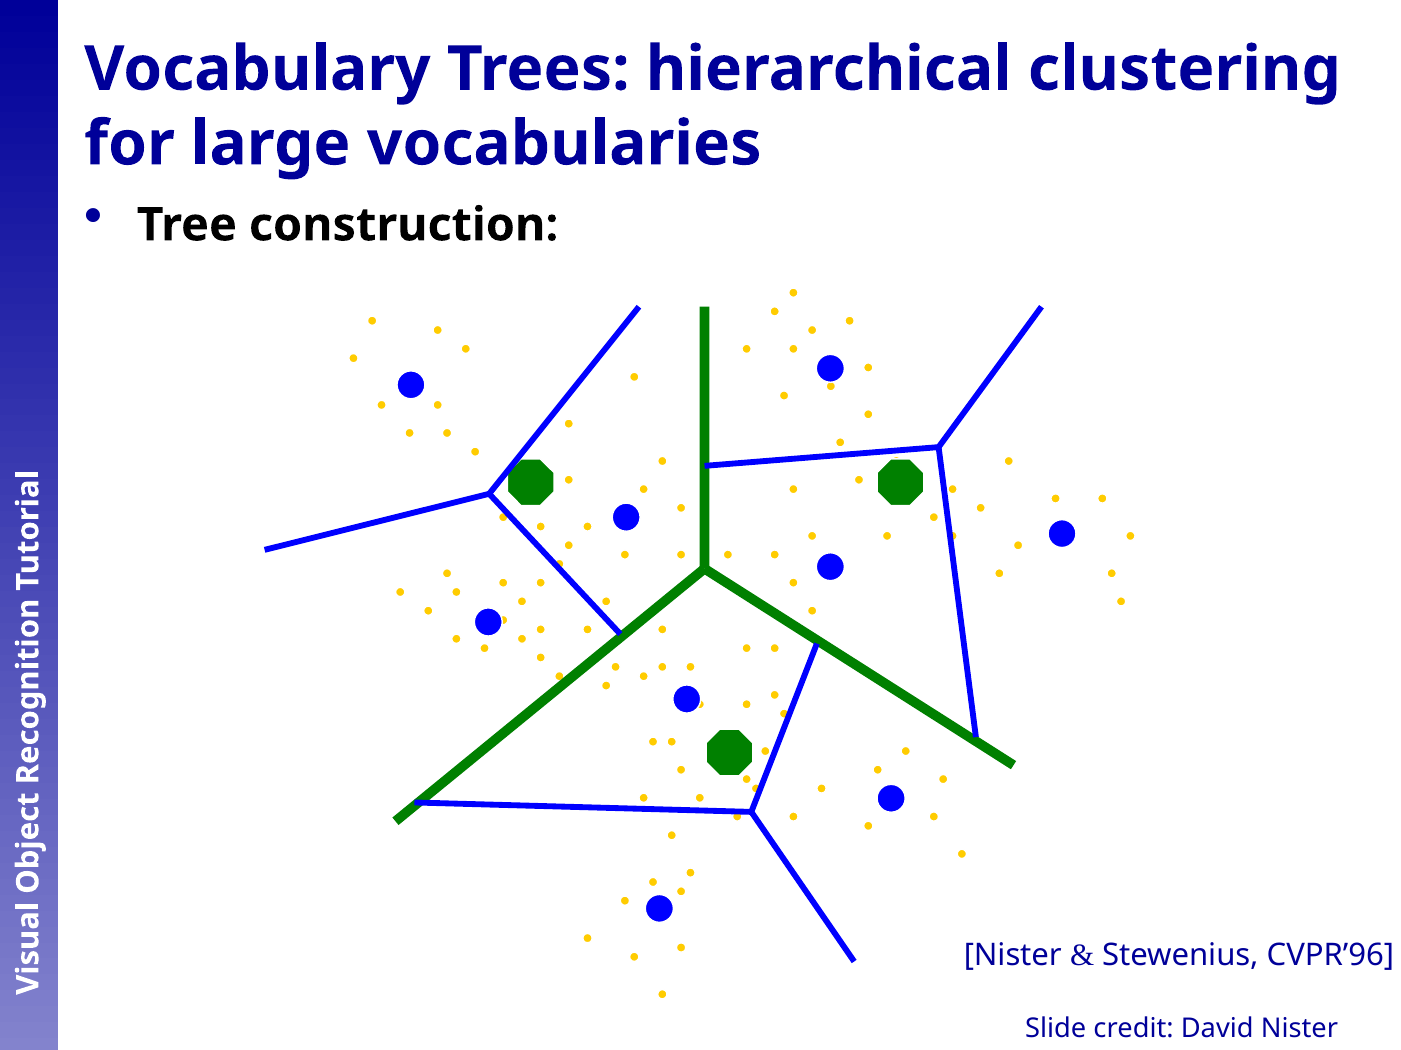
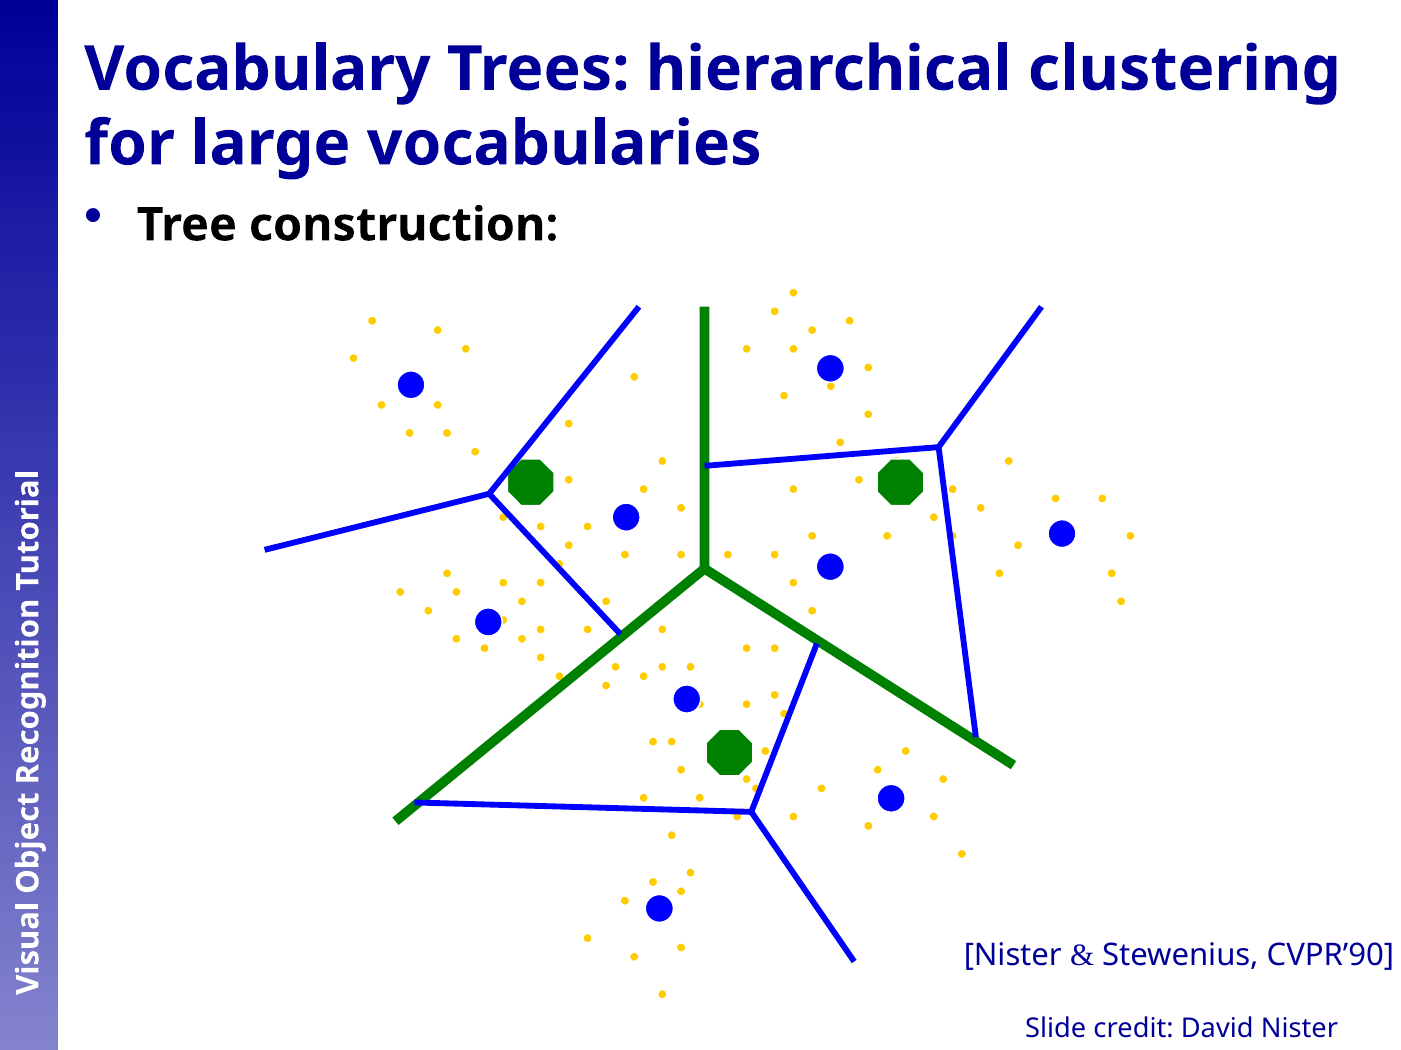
CVPR’96: CVPR’96 -> CVPR’90
